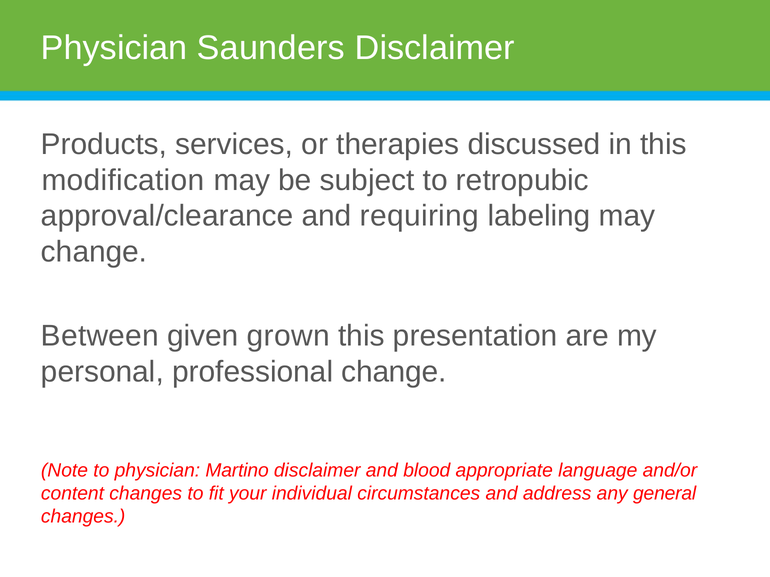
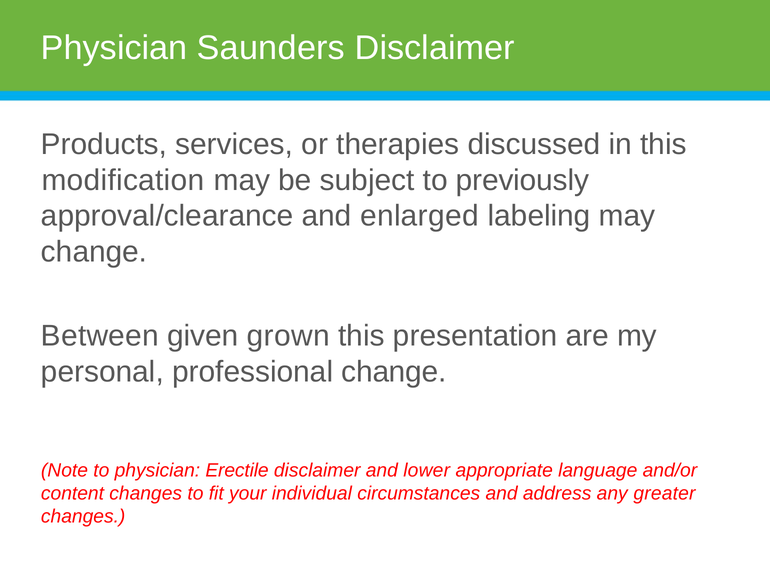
retropubic: retropubic -> previously
requiring: requiring -> enlarged
Martino: Martino -> Erectile
blood: blood -> lower
general: general -> greater
